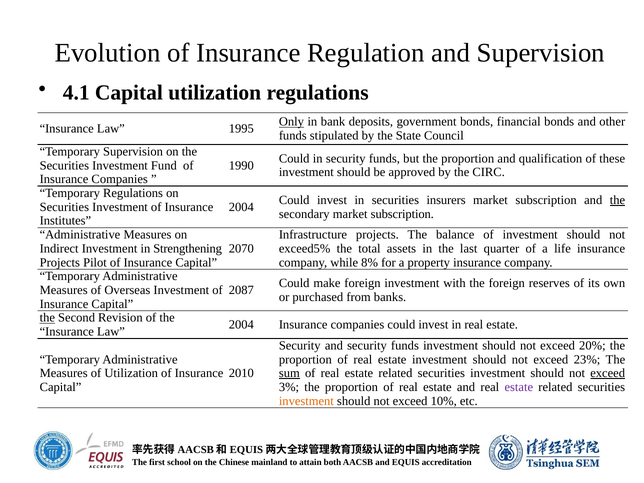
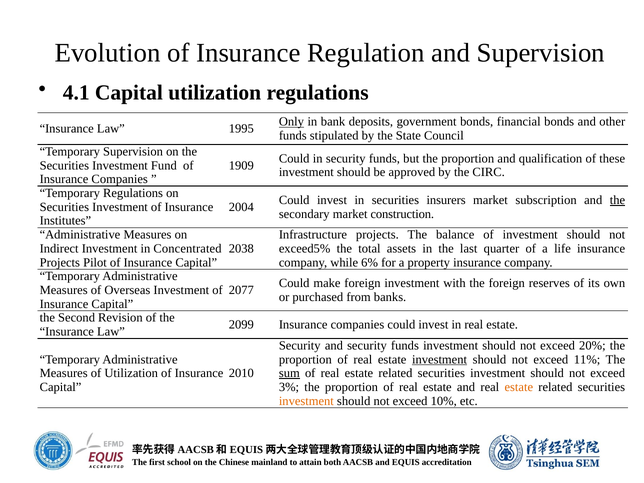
1990: 1990 -> 1909
secondary market subscription: subscription -> construction
Strengthening: Strengthening -> Concentrated
2070: 2070 -> 2038
8%: 8% -> 6%
2087: 2087 -> 2077
the at (47, 318) underline: present -> none
2004 at (241, 325): 2004 -> 2099
investment at (440, 359) underline: none -> present
23%: 23% -> 11%
exceed at (608, 373) underline: present -> none
estate at (519, 387) colour: purple -> orange
